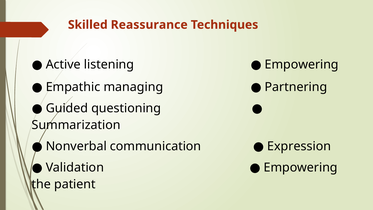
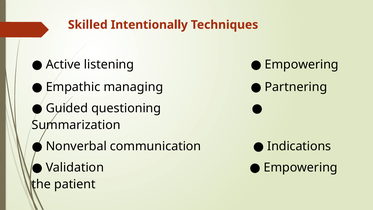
Reassurance: Reassurance -> Intentionally
Expression: Expression -> Indications
